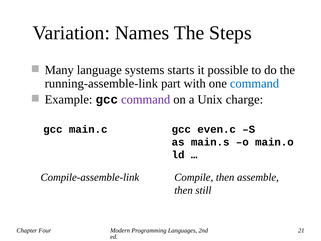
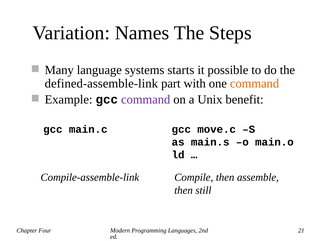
running-assemble-link: running-assemble-link -> defined-assemble-link
command at (255, 83) colour: blue -> orange
charge: charge -> benefit
even.c: even.c -> move.c
